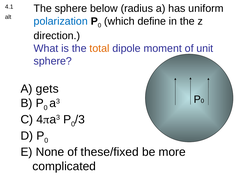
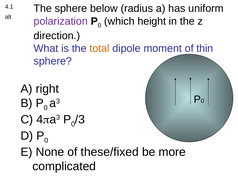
polarization colour: blue -> purple
define: define -> height
unit: unit -> thin
gets: gets -> right
